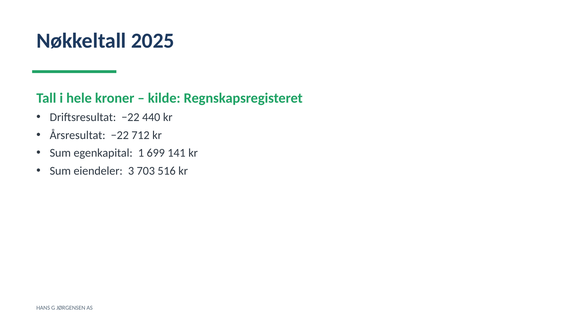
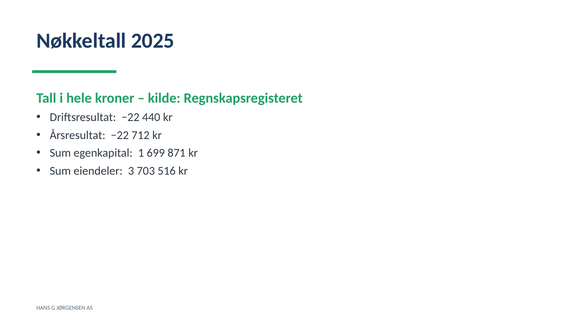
141: 141 -> 871
